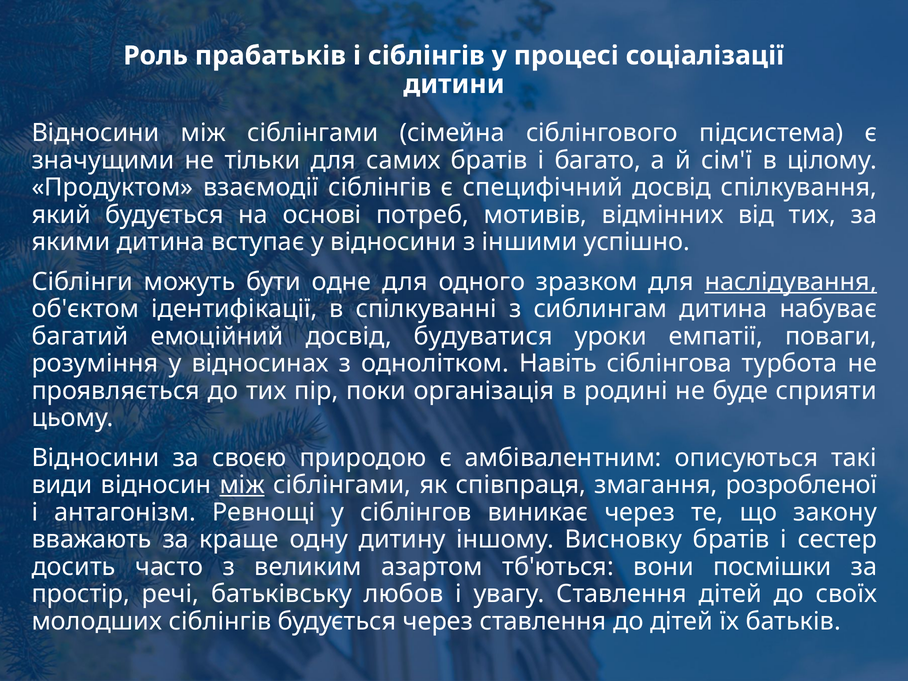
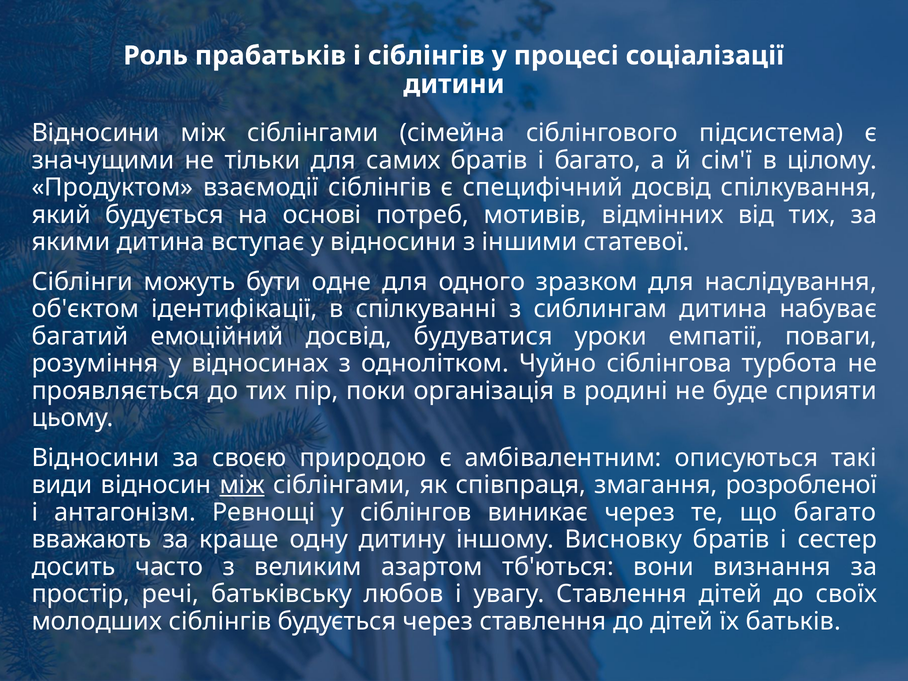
успішно: успішно -> статевої
наслідування underline: present -> none
Навіть: Навіть -> Чуйно
що закону: закону -> багато
посмішки: посмішки -> визнання
